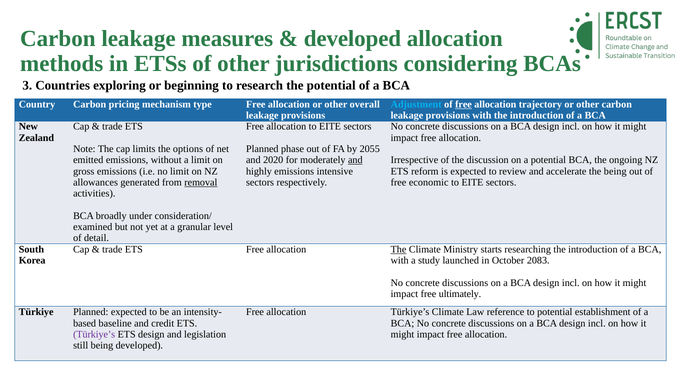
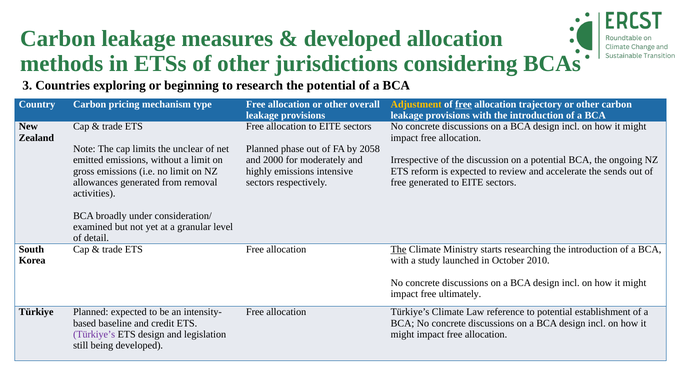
Adjustment colour: light blue -> yellow
options: options -> unclear
2055: 2055 -> 2058
2020: 2020 -> 2000
and at (355, 160) underline: present -> none
the being: being -> sends
removal underline: present -> none
free economic: economic -> generated
2083: 2083 -> 2010
